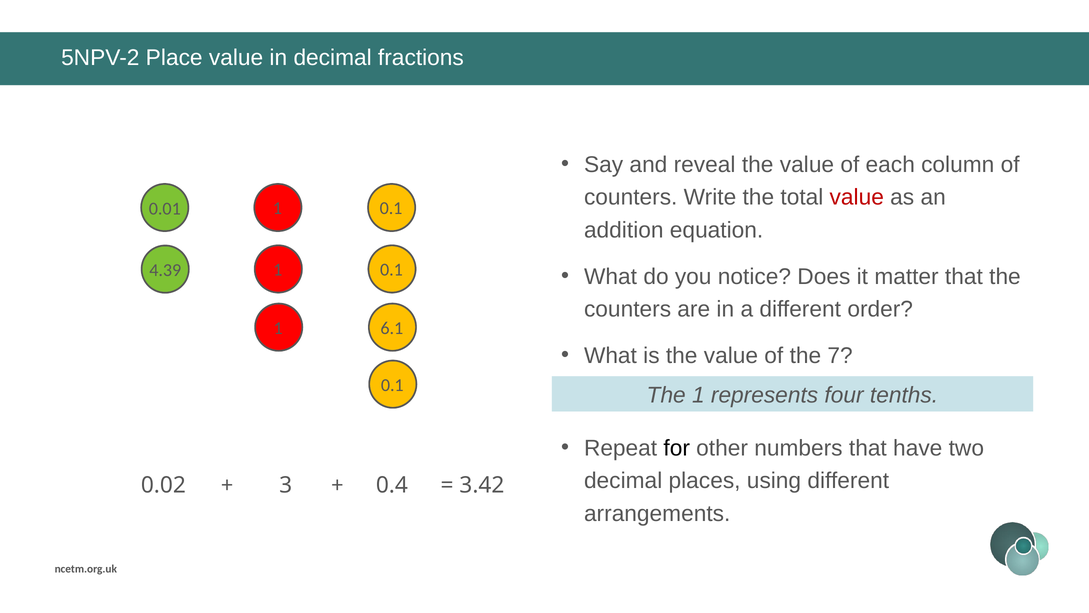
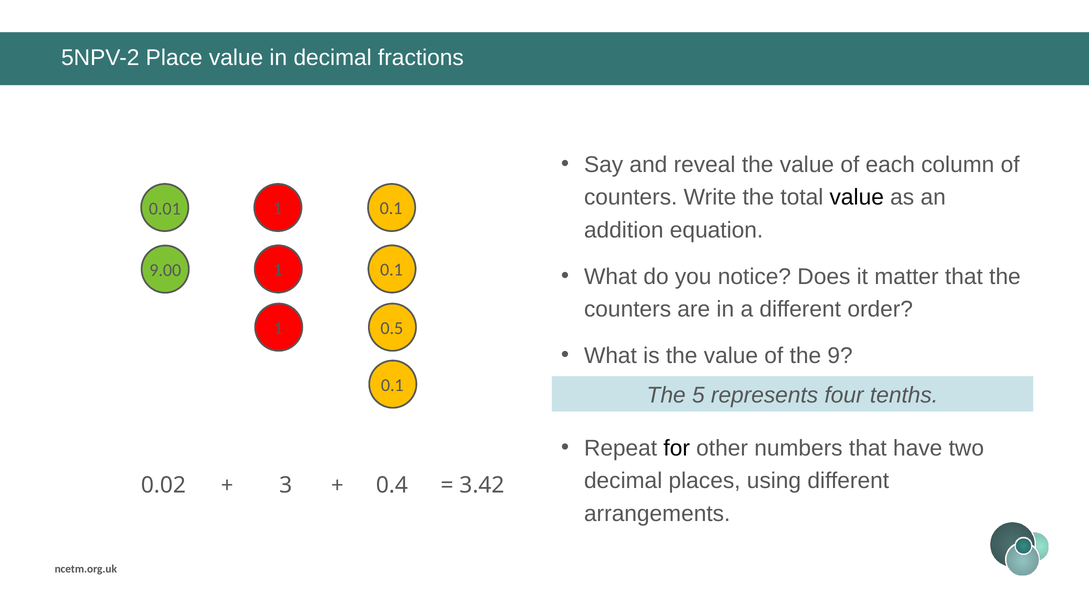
value at (857, 197) colour: red -> black
4.39: 4.39 -> 9.00
6.1: 6.1 -> 0.5
7: 7 -> 9
The 1: 1 -> 5
